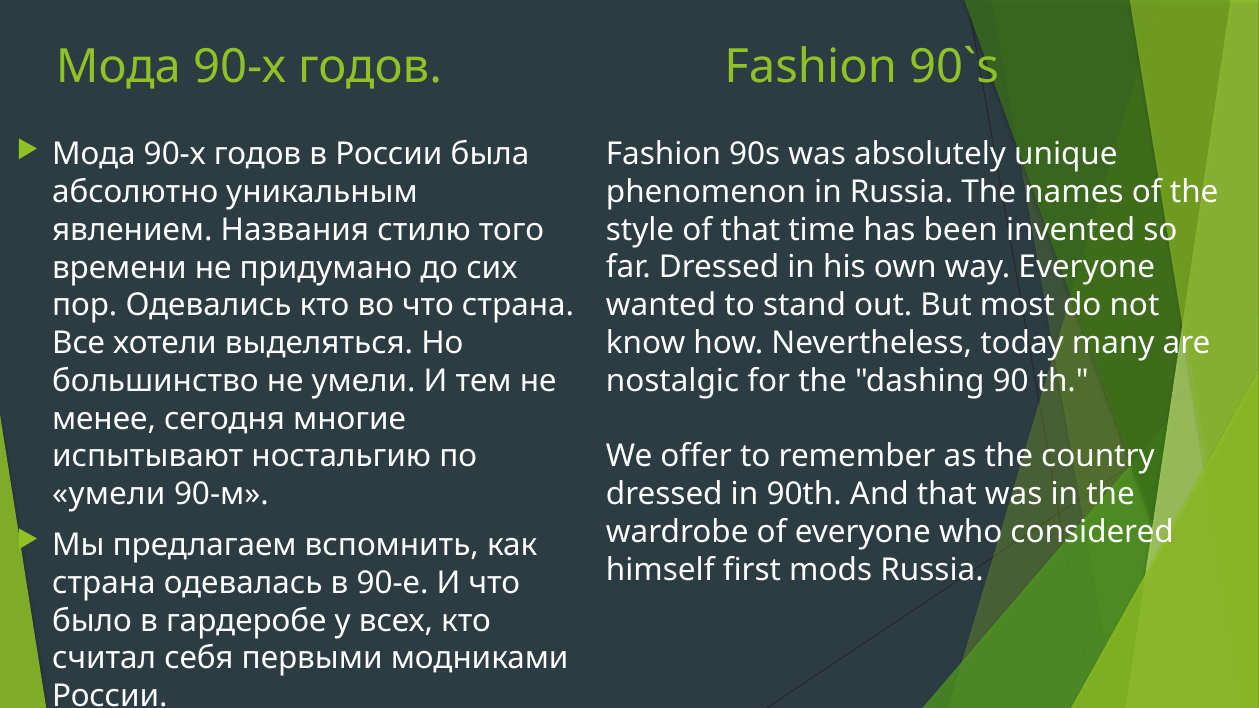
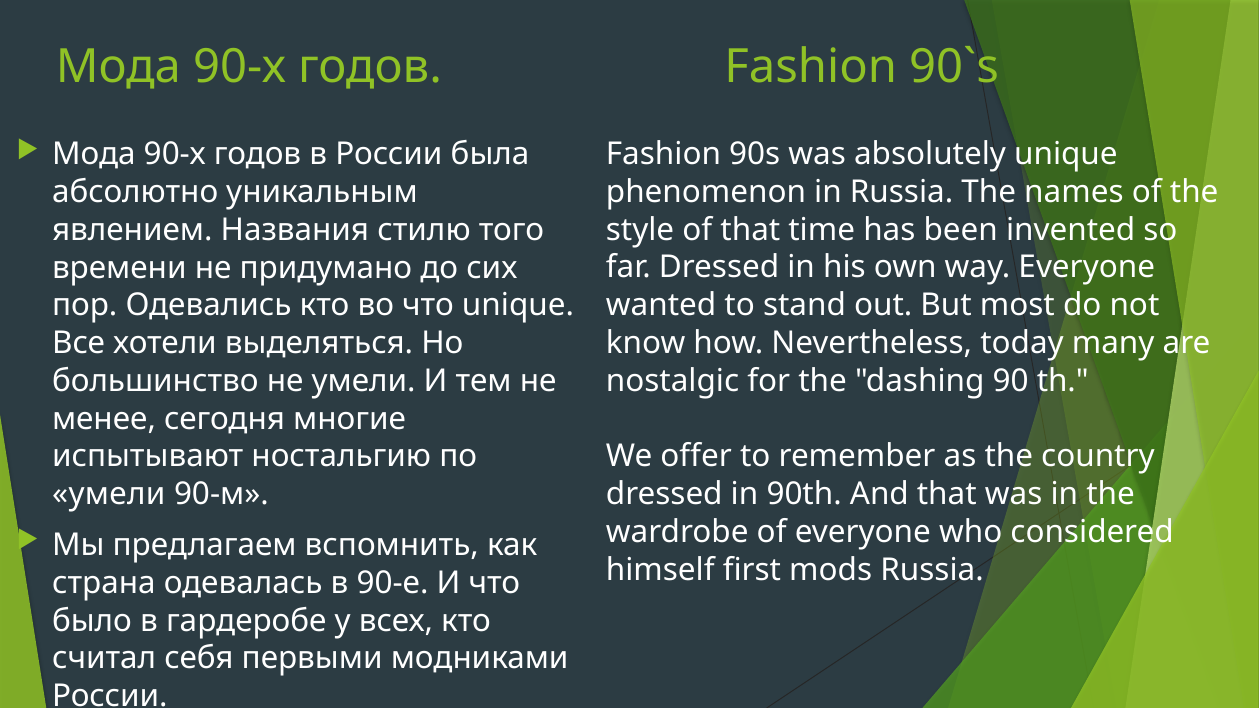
что страна: страна -> unique
